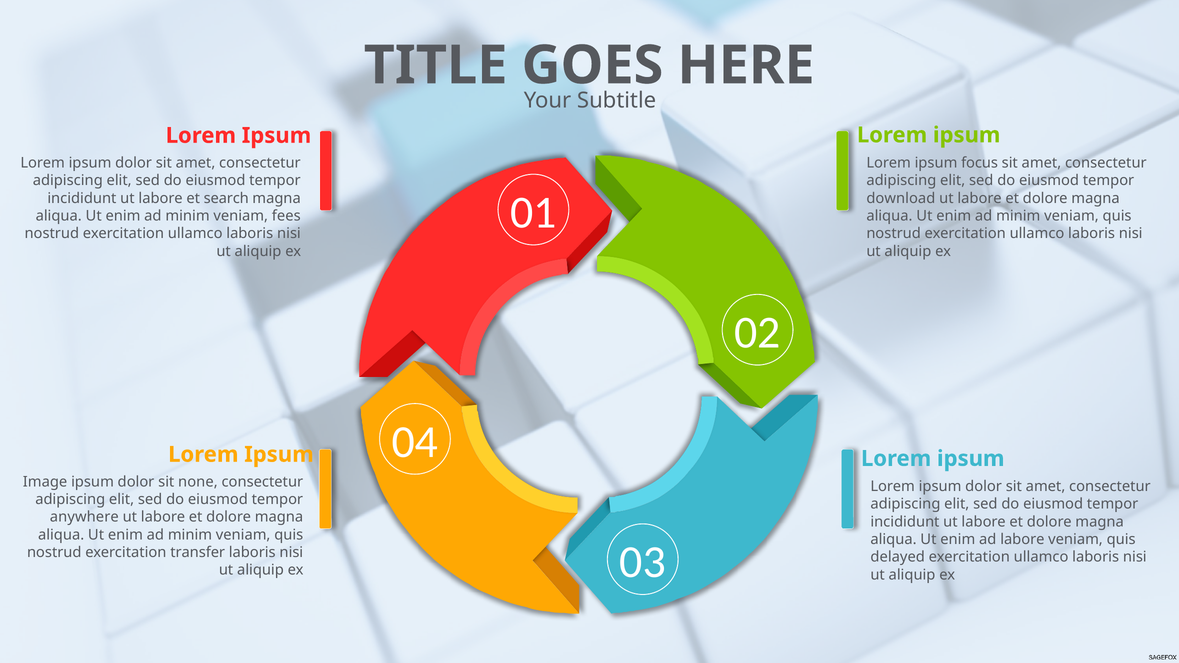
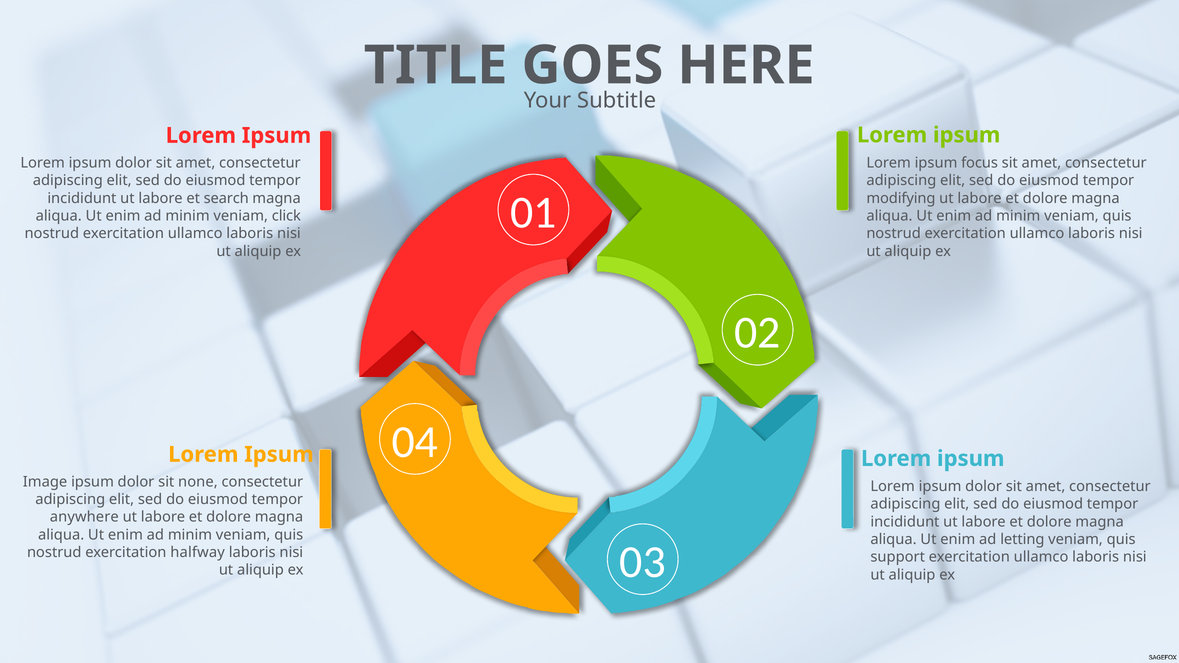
download: download -> modifying
fees: fees -> click
ad labore: labore -> letting
transfer: transfer -> halfway
delayed: delayed -> support
